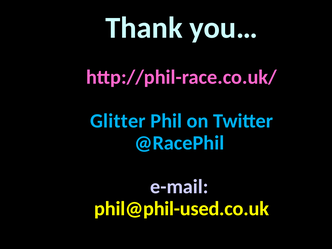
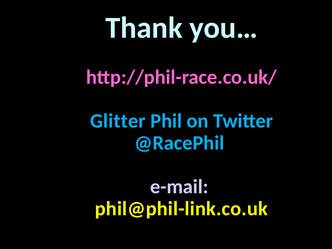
phil@phil-used.co.uk: phil@phil-used.co.uk -> phil@phil-link.co.uk
